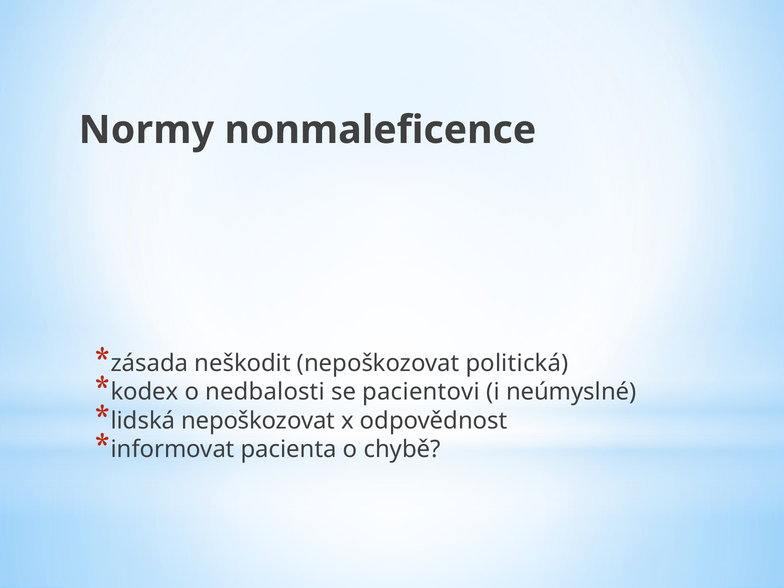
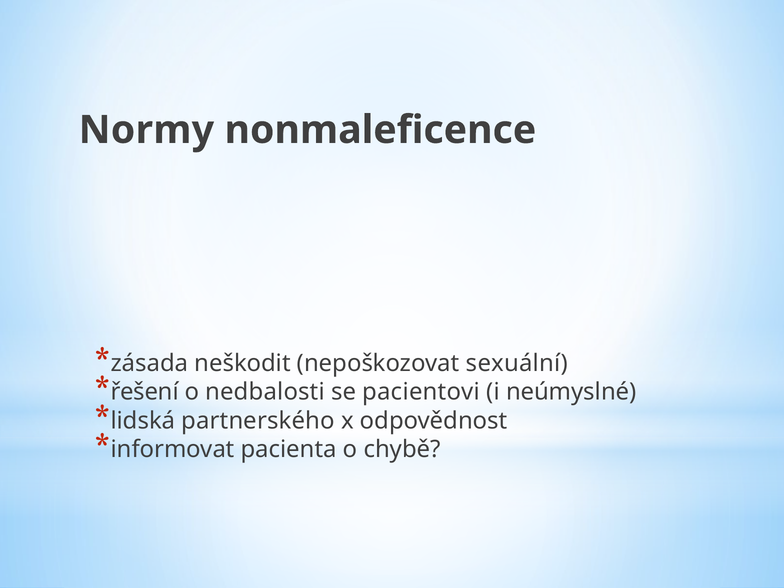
politická: politická -> sexuální
kodex: kodex -> řešení
lidská nepoškozovat: nepoškozovat -> partnerského
